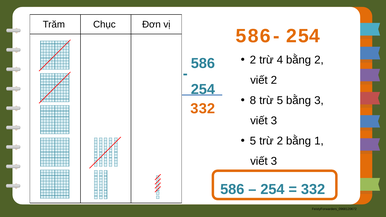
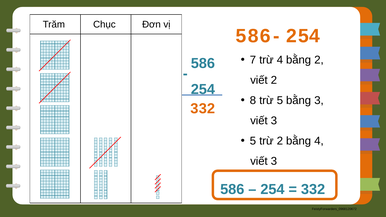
2 at (253, 60): 2 -> 7
bằng 1: 1 -> 4
